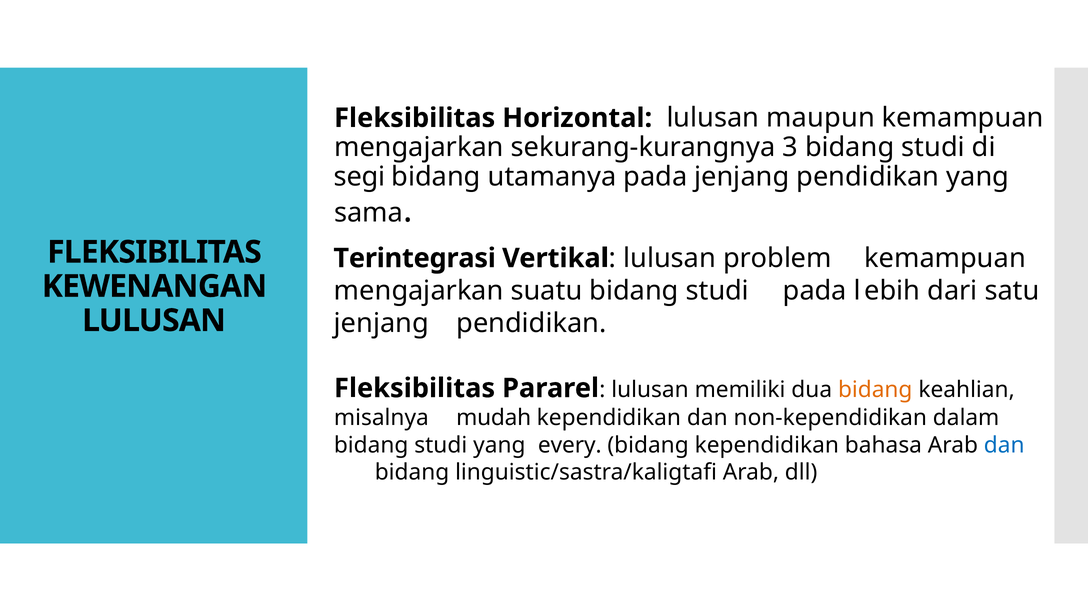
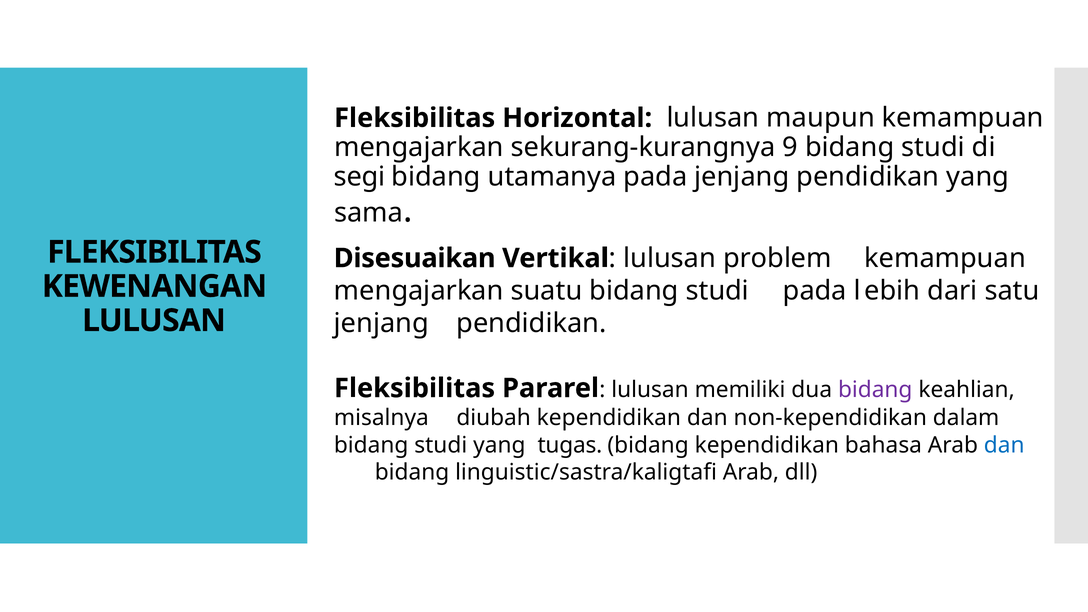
3: 3 -> 9
Terintegrasi: Terintegrasi -> Disesuaikan
bidang at (875, 390) colour: orange -> purple
mudah: mudah -> diubah
every: every -> tugas
